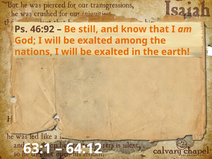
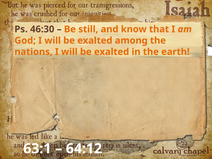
46:92: 46:92 -> 46:30
